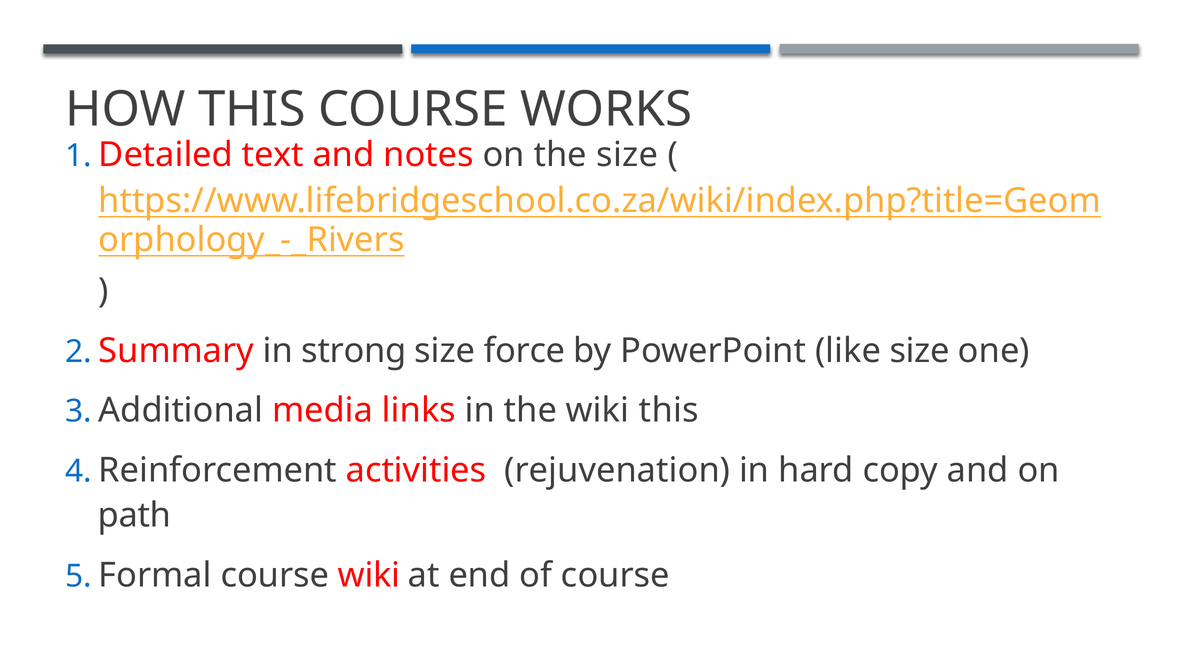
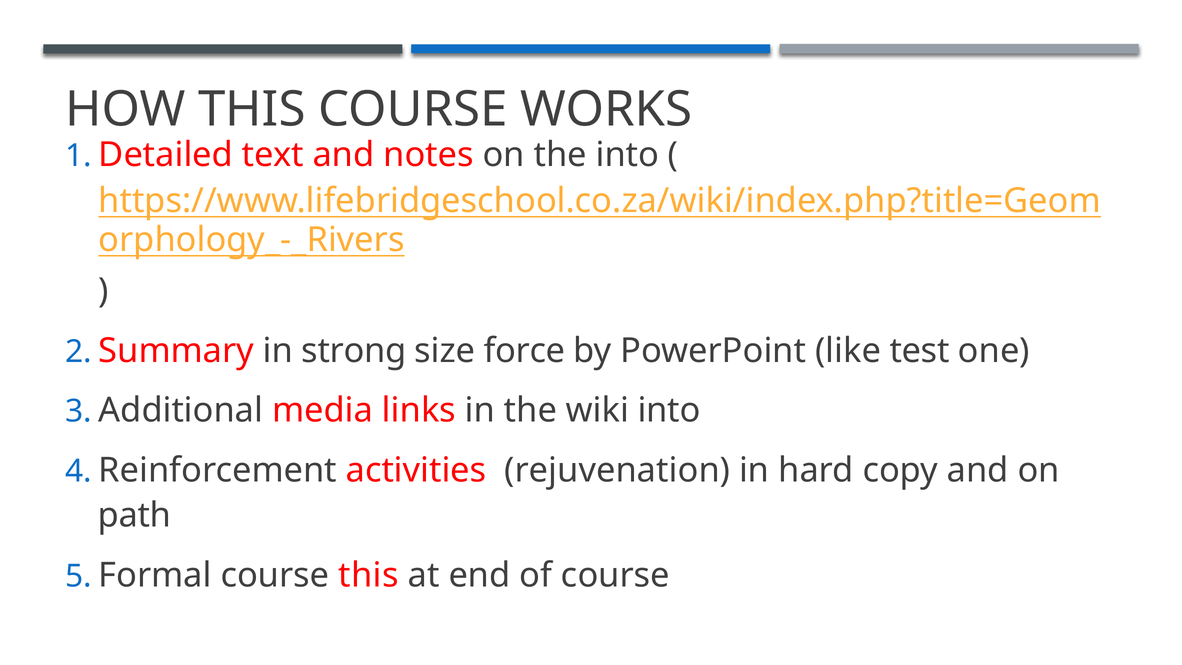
the size: size -> into
like size: size -> test
wiki this: this -> into
course wiki: wiki -> this
